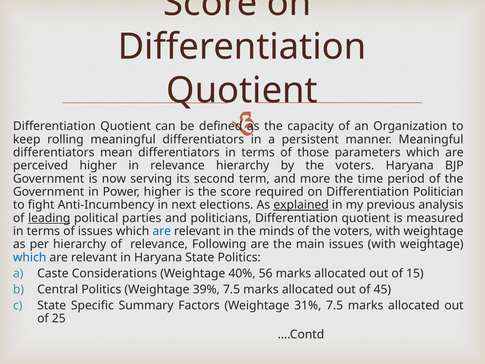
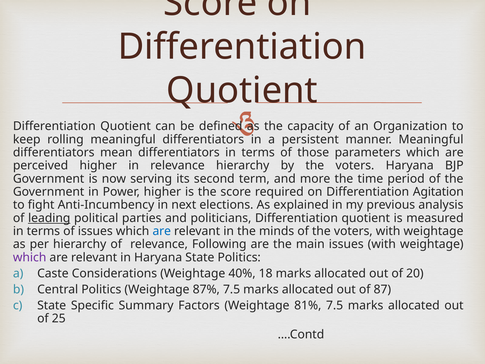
Politician: Politician -> Agitation
explained underline: present -> none
which at (30, 257) colour: blue -> purple
56: 56 -> 18
15: 15 -> 20
39%: 39% -> 87%
45: 45 -> 87
31%: 31% -> 81%
